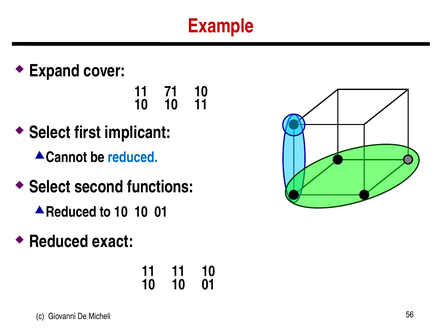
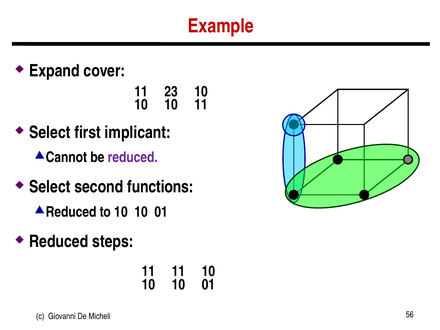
71: 71 -> 23
reduced at (133, 157) colour: blue -> purple
exact: exact -> steps
